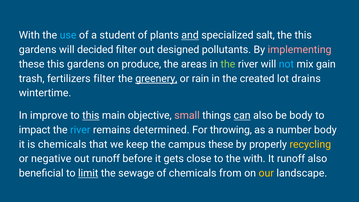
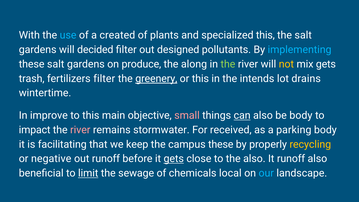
student: student -> created
and underline: present -> none
specialized salt: salt -> this
the this: this -> salt
implementing colour: pink -> light blue
these this: this -> salt
areas: areas -> along
not colour: light blue -> yellow
mix gain: gain -> gets
or rain: rain -> this
created: created -> intends
this at (91, 115) underline: present -> none
river at (80, 130) colour: light blue -> pink
determined: determined -> stormwater
throwing: throwing -> received
number: number -> parking
is chemicals: chemicals -> facilitating
gets at (174, 159) underline: none -> present
the with: with -> also
from: from -> local
our colour: yellow -> light blue
